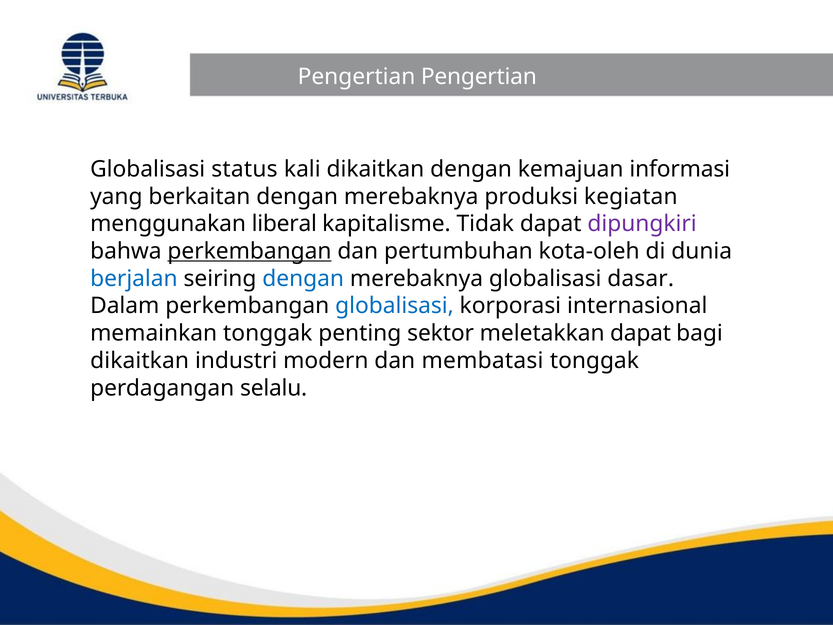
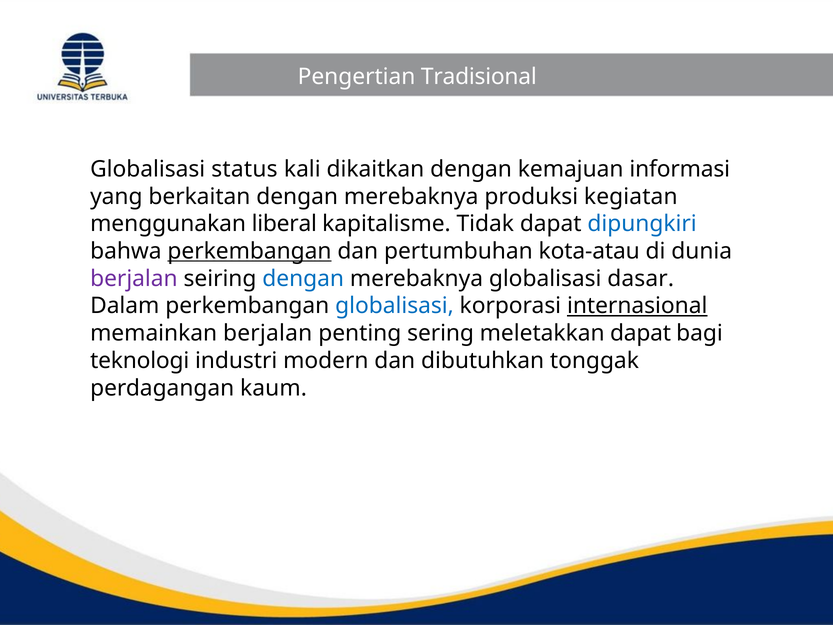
Pengertian Pengertian: Pengertian -> Tradisional
dipungkiri colour: purple -> blue
kota-oleh: kota-oleh -> kota-atau
berjalan at (134, 278) colour: blue -> purple
internasional underline: none -> present
memainkan tonggak: tonggak -> berjalan
sektor: sektor -> sering
dikaitkan at (140, 361): dikaitkan -> teknologi
membatasi: membatasi -> dibutuhkan
selalu: selalu -> kaum
